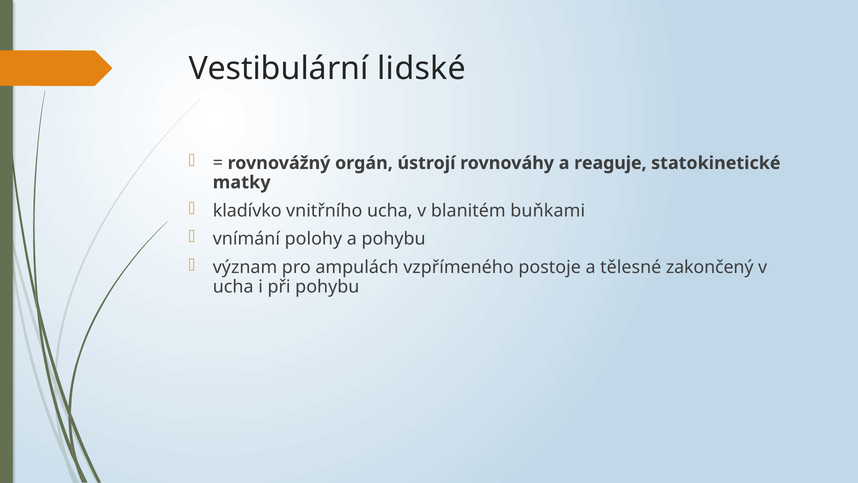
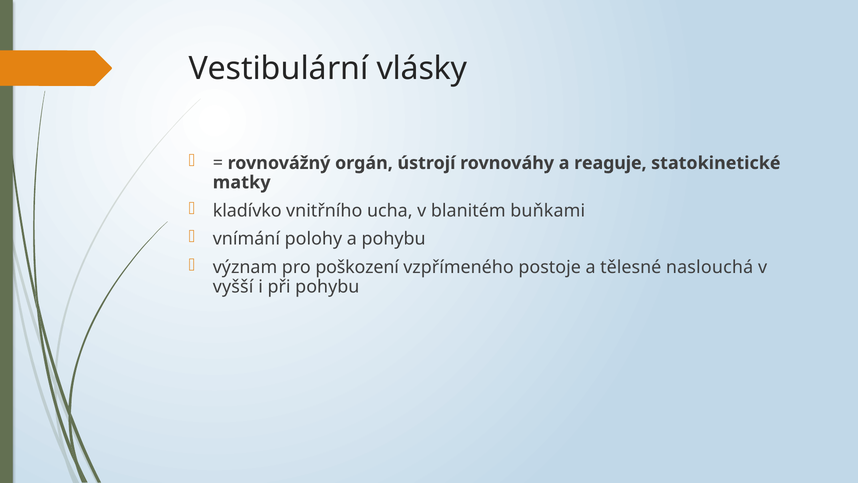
lidské: lidské -> vlásky
ampulách: ampulách -> poškození
zakončený: zakončený -> naslouchá
ucha at (233, 286): ucha -> vyšší
